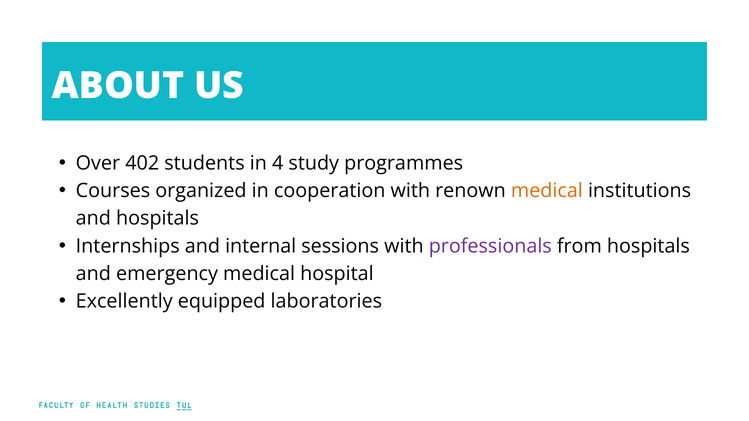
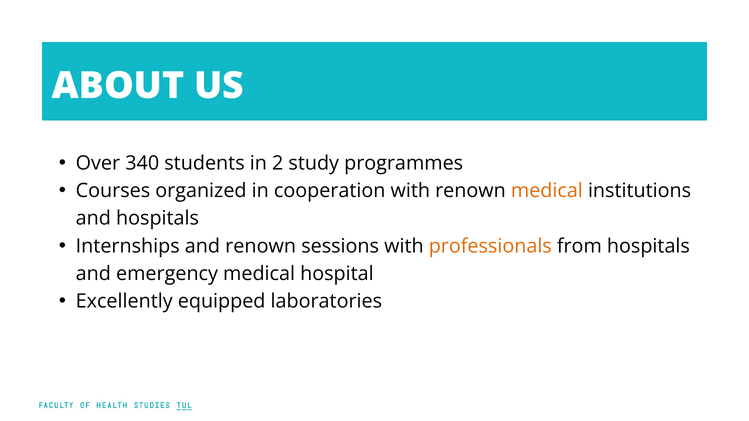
402: 402 -> 340
4: 4 -> 2
and internal: internal -> renown
professionals colour: purple -> orange
